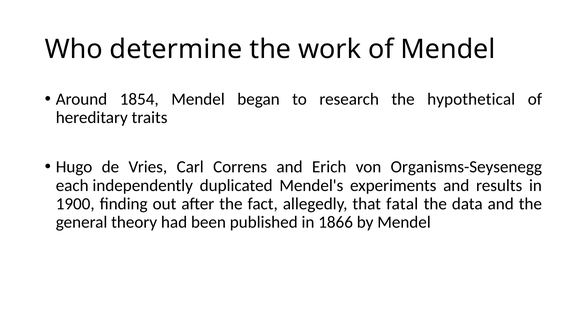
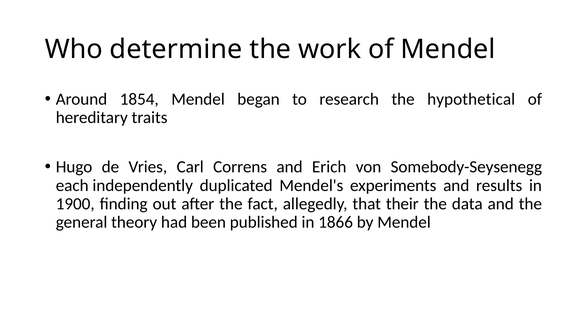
Organisms-Seysenegg: Organisms-Seysenegg -> Somebody-Seysenegg
fatal: fatal -> their
